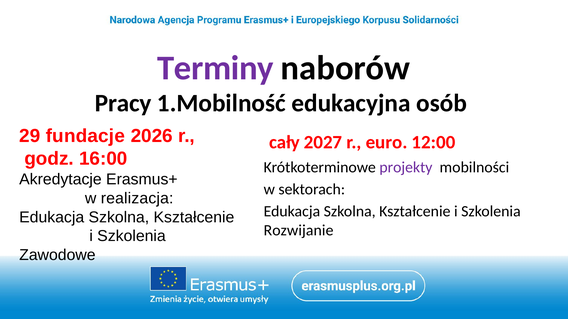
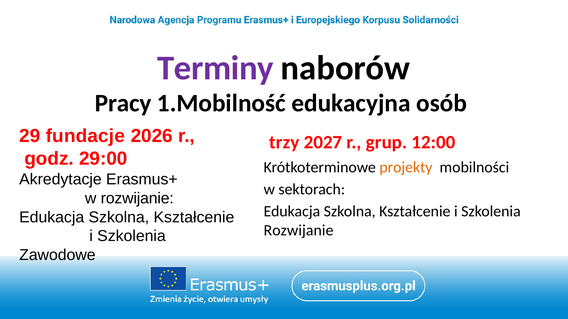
cały: cały -> trzy
euro: euro -> grup
16:00: 16:00 -> 29:00
projekty colour: purple -> orange
w realizacja: realizacja -> rozwijanie
